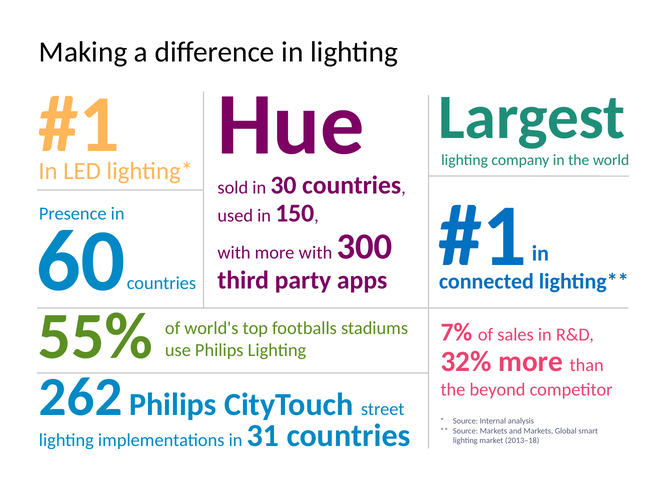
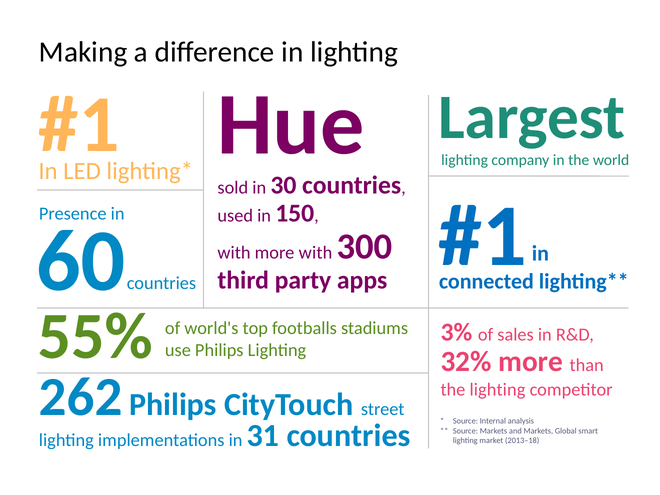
7%: 7% -> 3%
the beyond: beyond -> lighting
